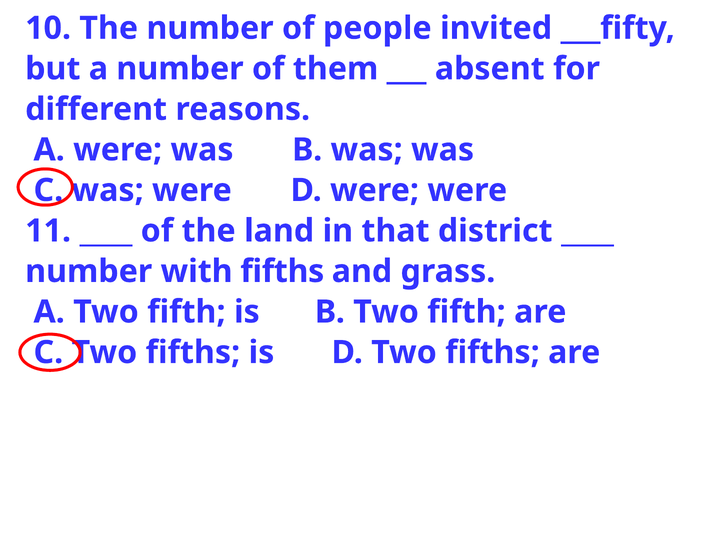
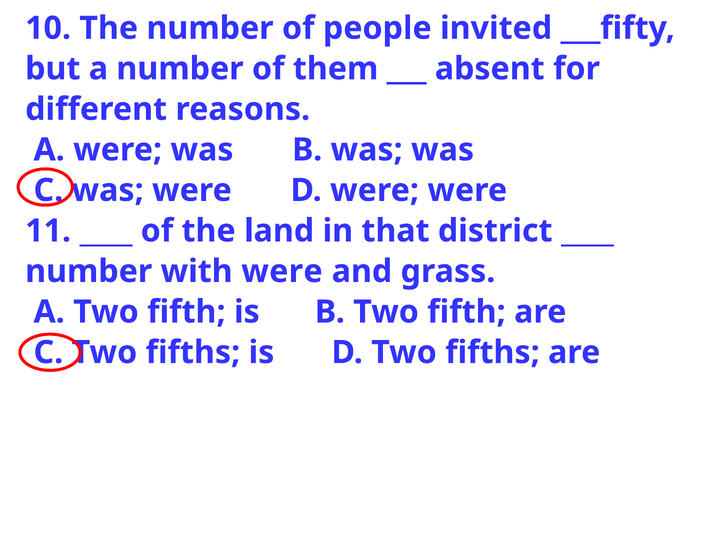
with fifths: fifths -> were
